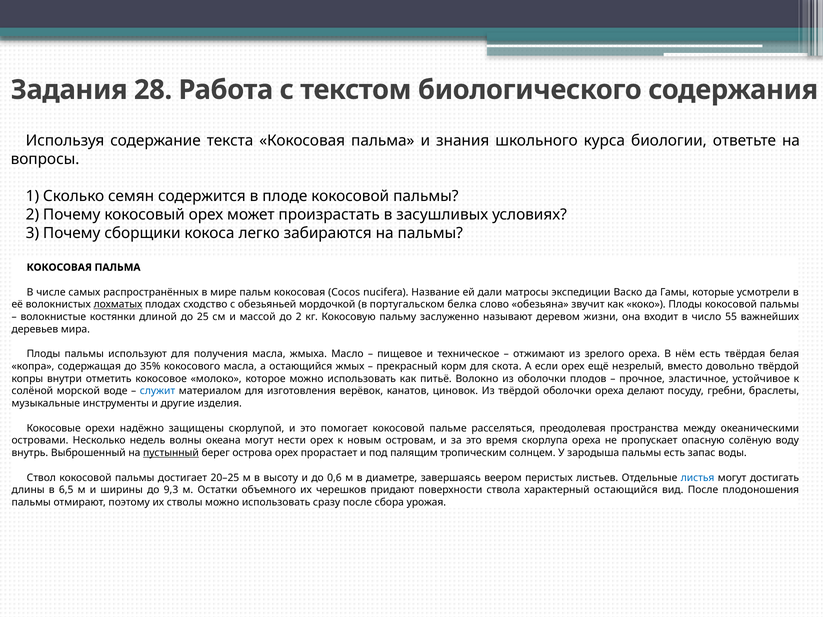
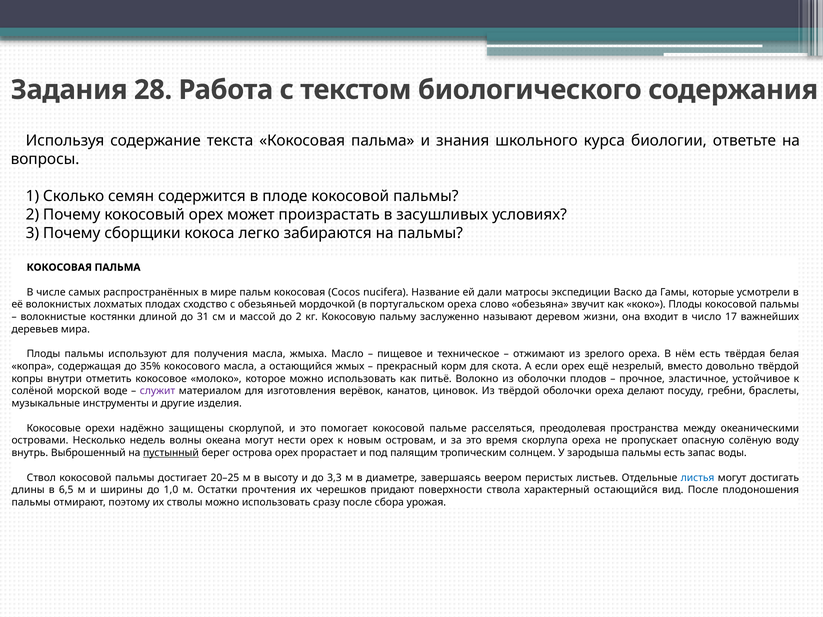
лохматых underline: present -> none
португальском белка: белка -> ореха
25: 25 -> 31
55: 55 -> 17
служит colour: blue -> purple
0,6: 0,6 -> 3,3
9,3: 9,3 -> 1,0
объемного: объемного -> прочтения
